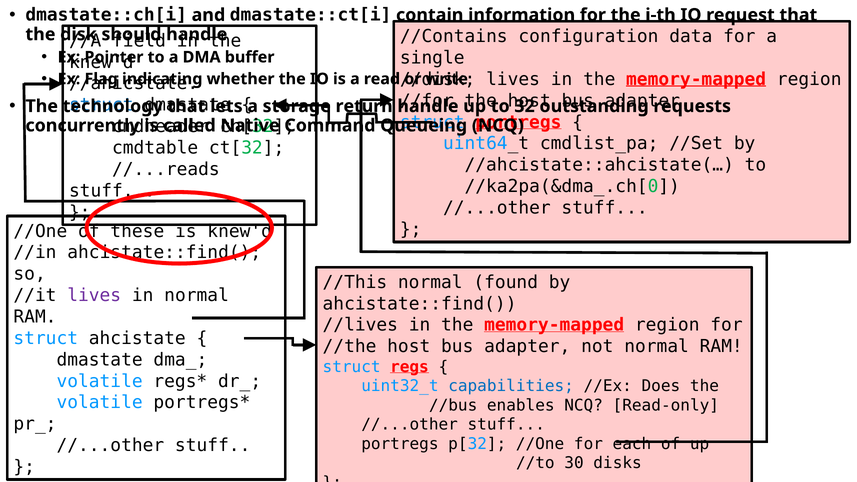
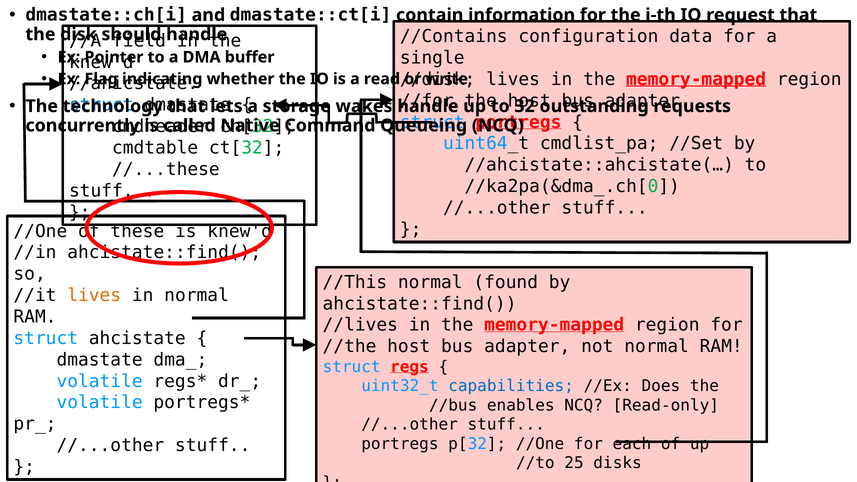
return: return -> wakes
//...reads: //...reads -> //...these
lives at (94, 295) colour: purple -> orange
30: 30 -> 25
